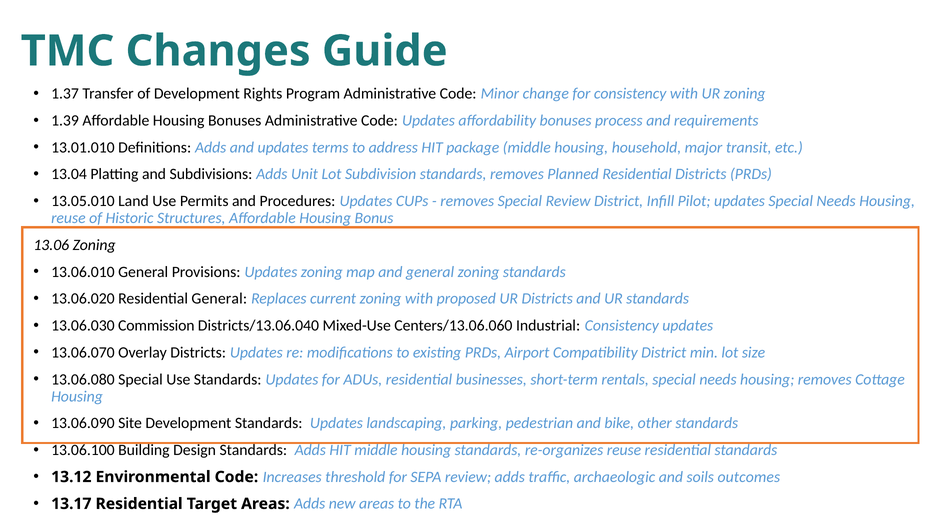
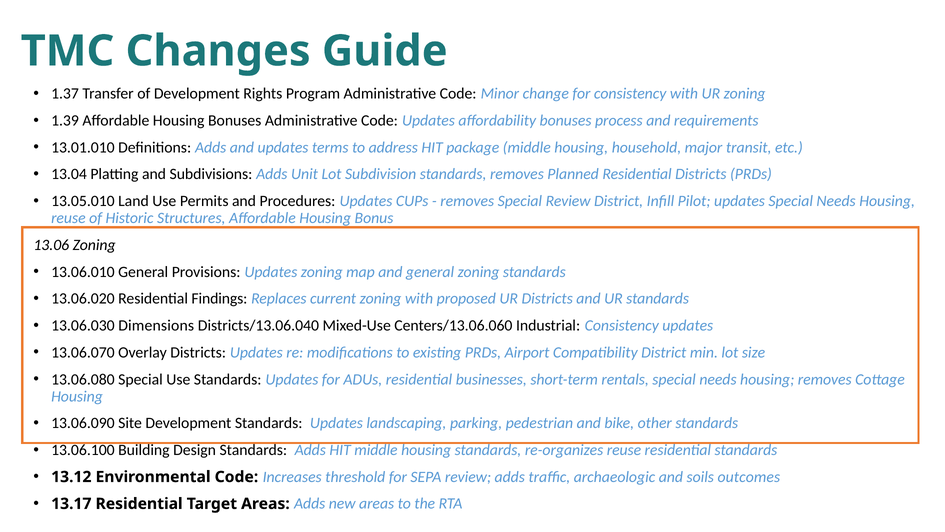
Residential General: General -> Findings
Commission: Commission -> Dimensions
